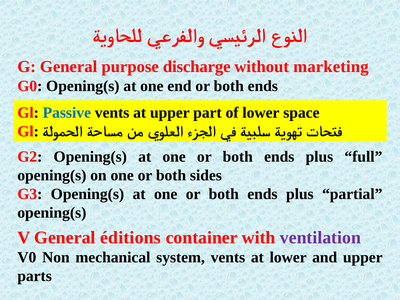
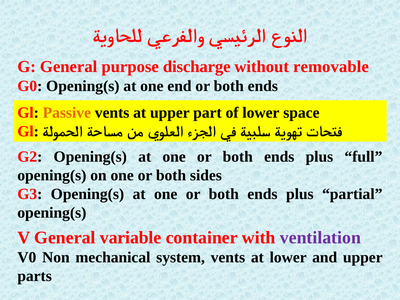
marketing: marketing -> removable
Passive colour: blue -> orange
éditions: éditions -> variable
